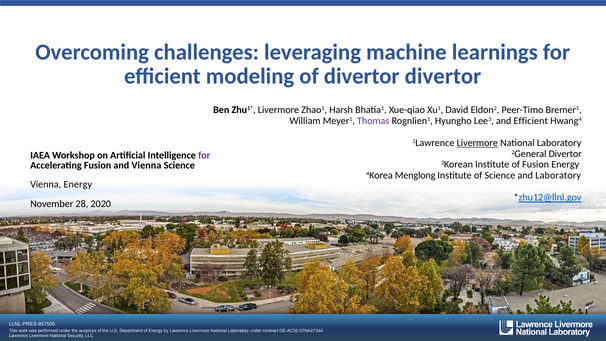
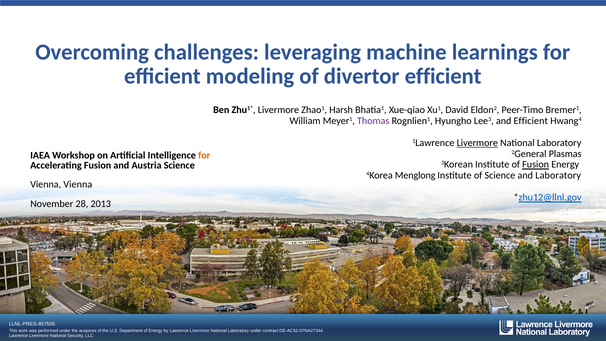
divertor divertor: divertor -> efficient
2General Divertor: Divertor -> Plasmas
for at (204, 155) colour: purple -> orange
Fusion at (536, 165) underline: none -> present
and Vienna: Vienna -> Austria
Vienna Energy: Energy -> Vienna
2020: 2020 -> 2013
